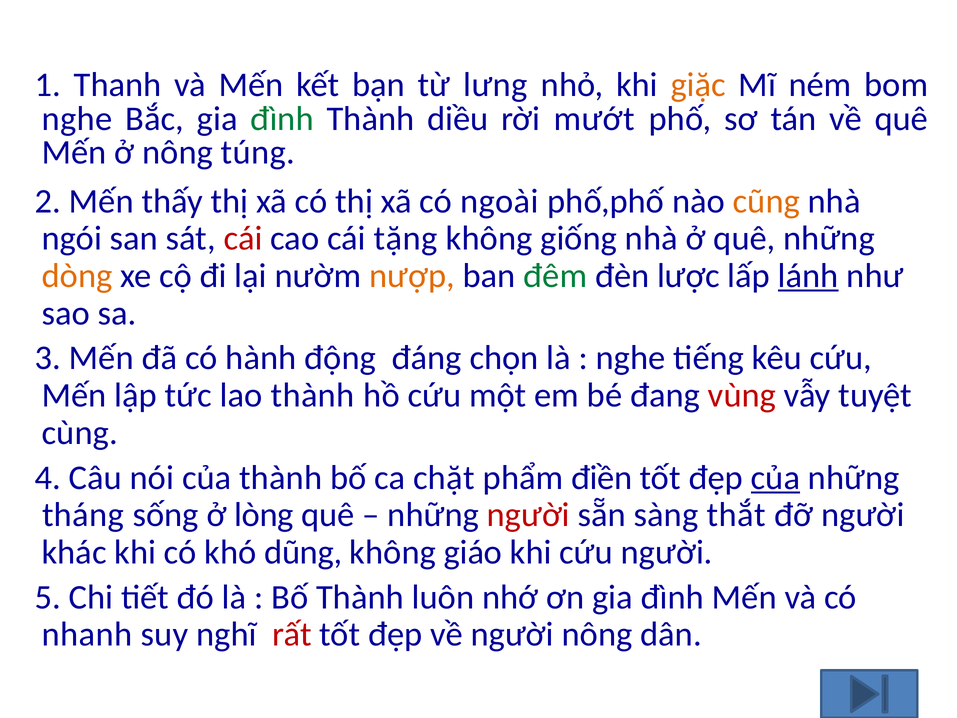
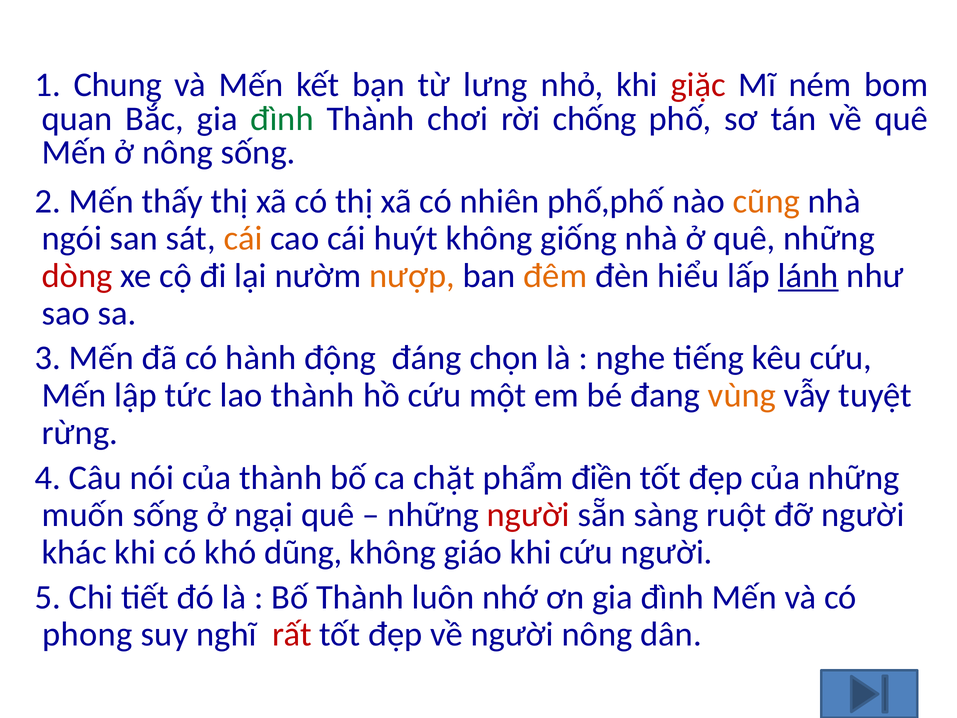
Thanh: Thanh -> Chung
giặc colour: orange -> red
nghe at (77, 119): nghe -> quan
diều: diều -> chơi
mướt: mướt -> chống
nông túng: túng -> sống
ngoài: ngoài -> nhiên
cái at (243, 238) colour: red -> orange
tặng: tặng -> huýt
dòng colour: orange -> red
đêm colour: green -> orange
lược: lược -> hiểu
vùng colour: red -> orange
cùng: cùng -> rừng
của at (775, 477) underline: present -> none
tháng: tháng -> muốn
lòng: lòng -> ngại
thắt: thắt -> ruột
nhanh: nhanh -> phong
